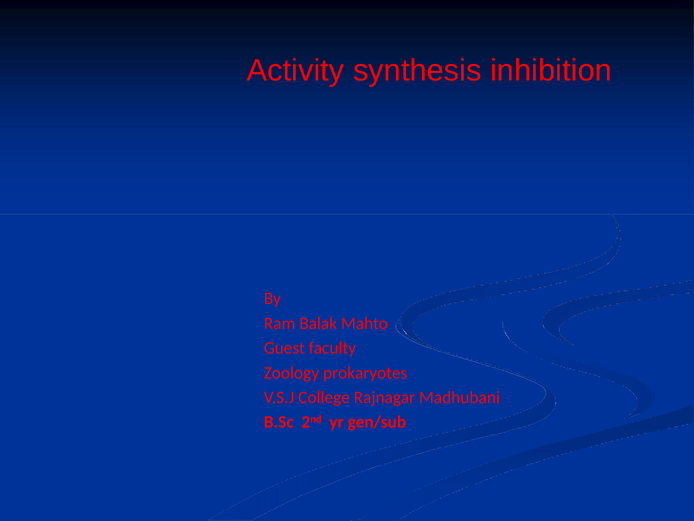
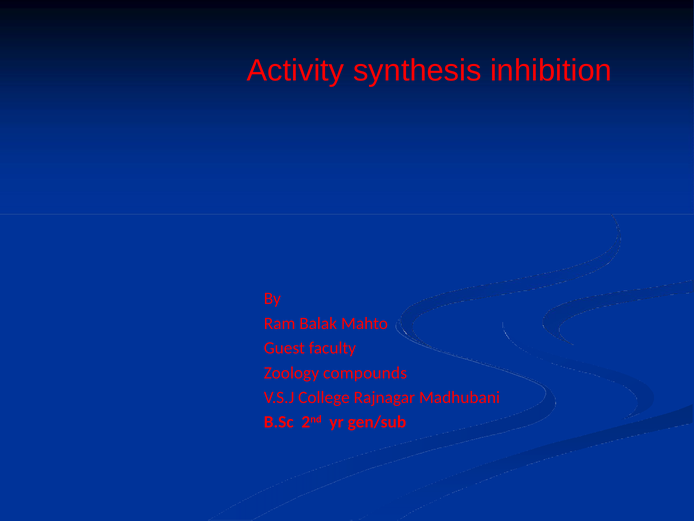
prokaryotes: prokaryotes -> compounds
